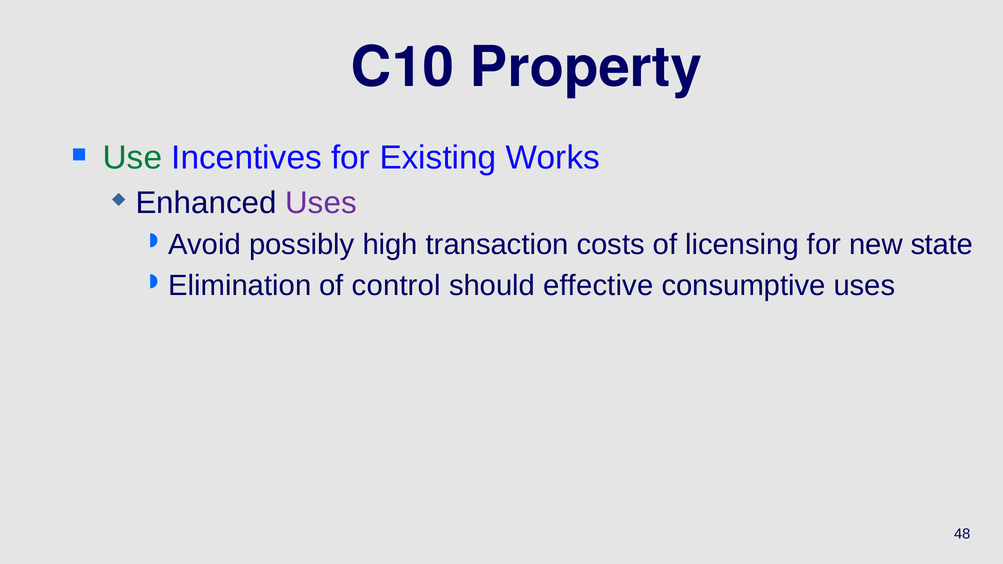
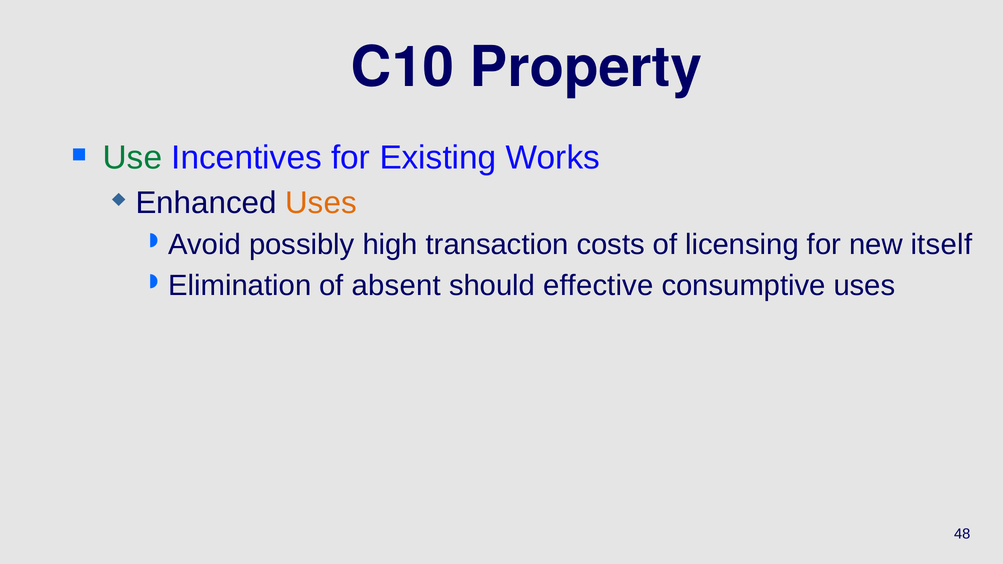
Uses at (321, 203) colour: purple -> orange
state: state -> itself
control: control -> absent
